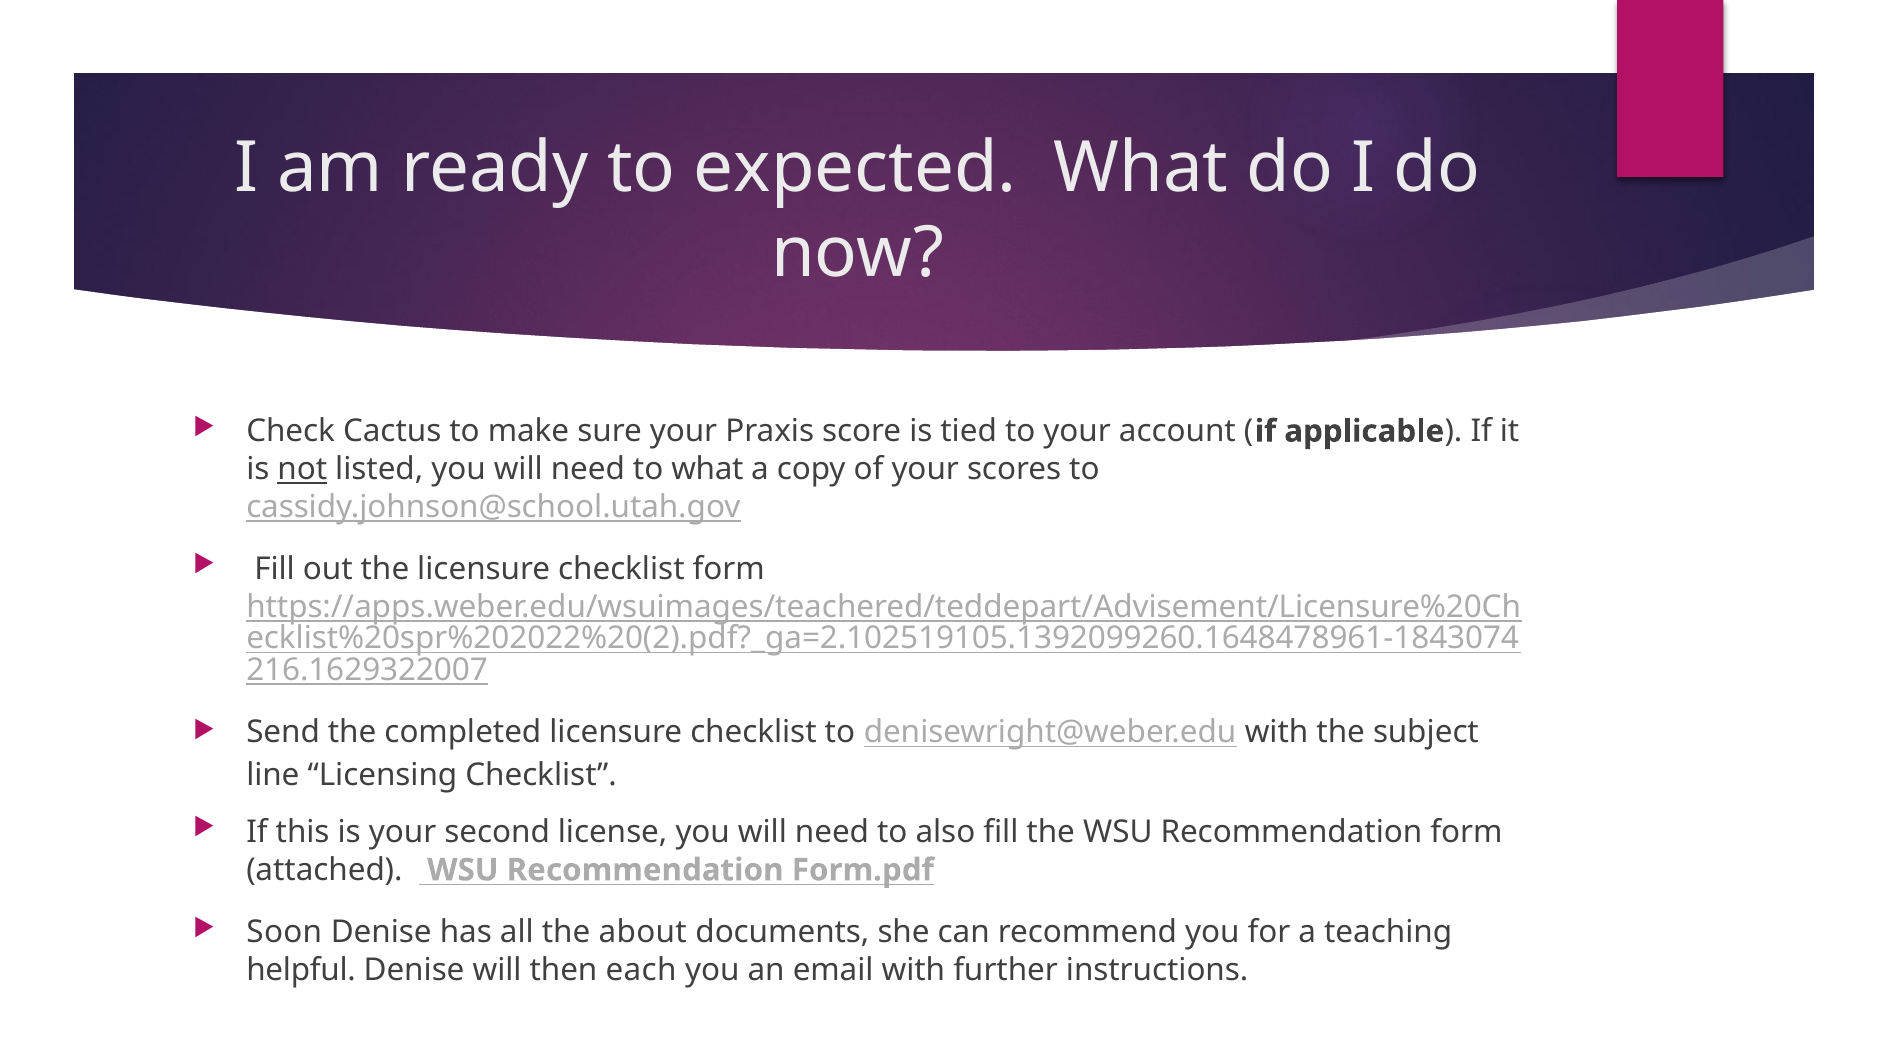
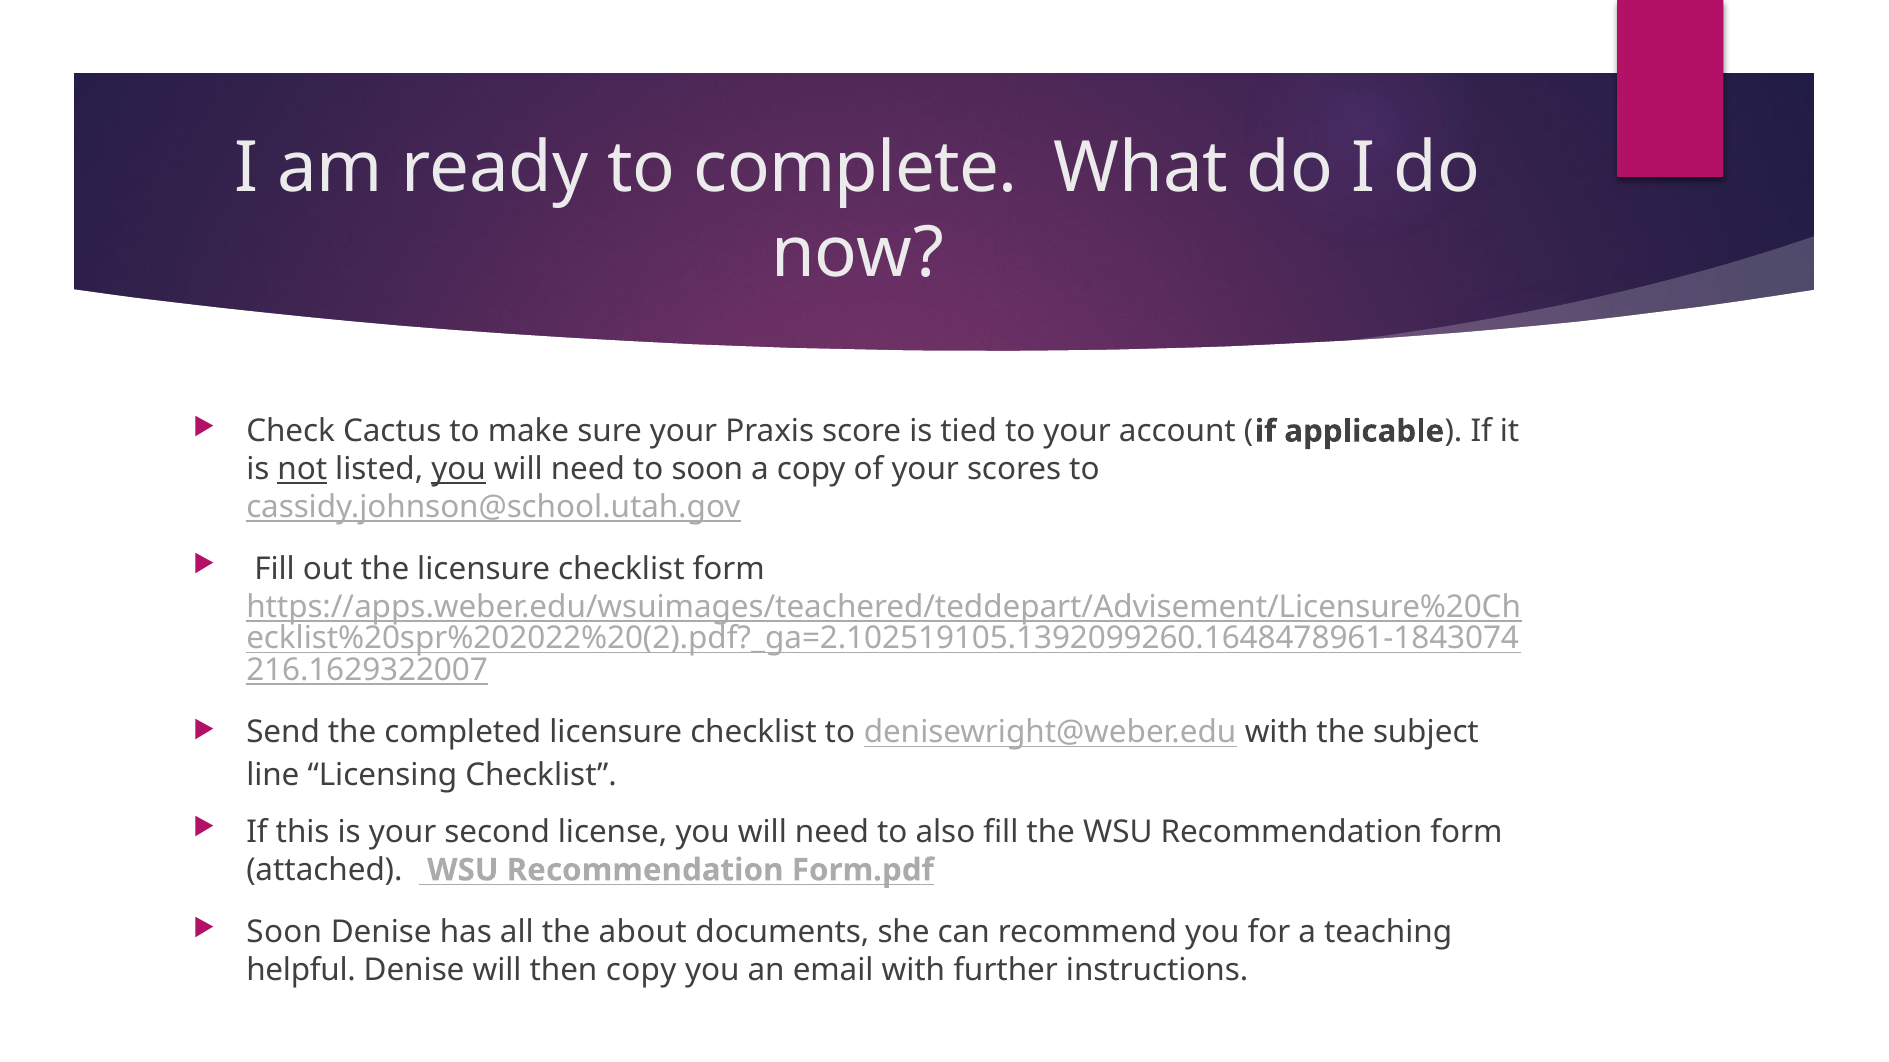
expected: expected -> complete
you at (459, 469) underline: none -> present
to what: what -> soon
then each: each -> copy
